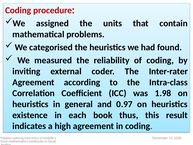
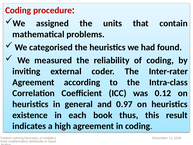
1.98: 1.98 -> 0.12
